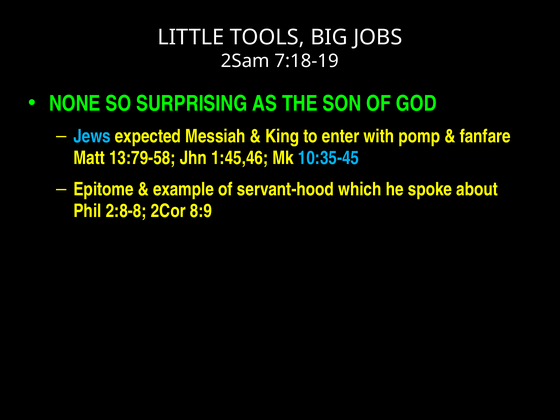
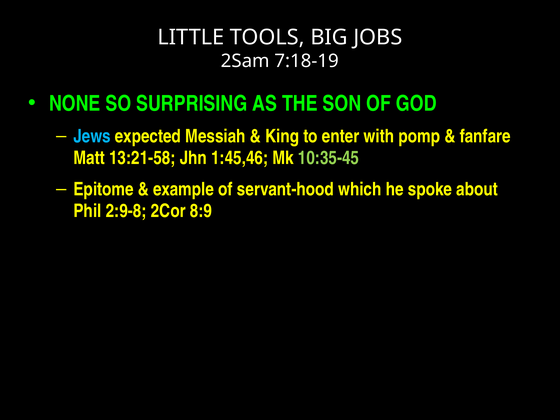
13:79-58: 13:79-58 -> 13:21-58
10:35-45 colour: light blue -> light green
2:8-8: 2:8-8 -> 2:9-8
